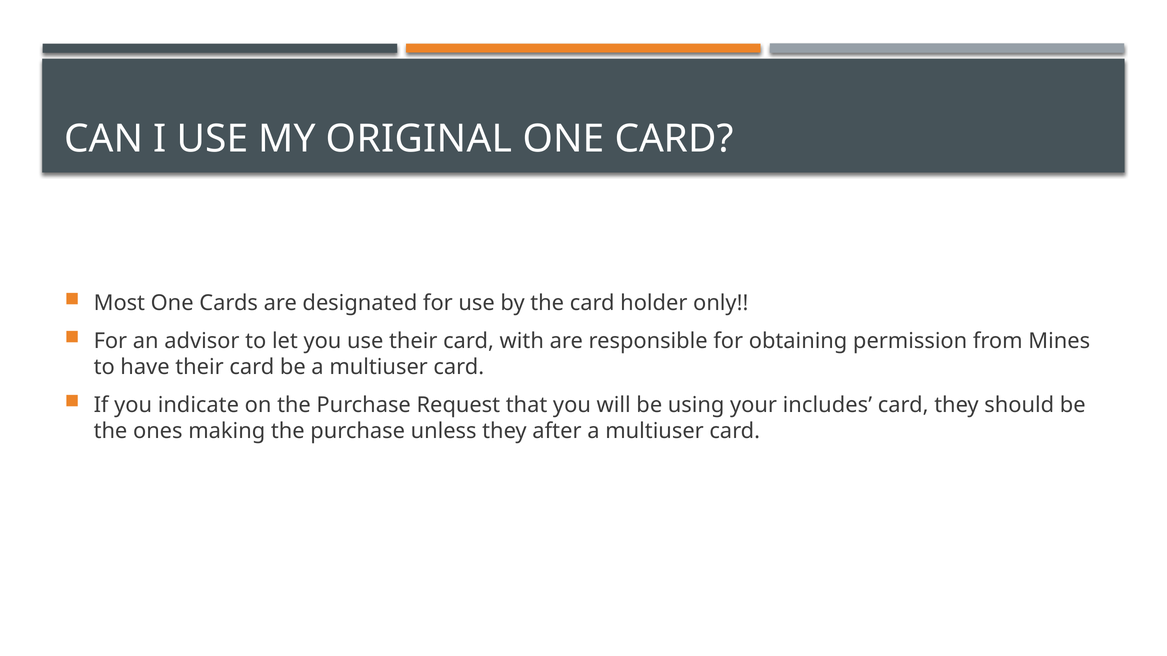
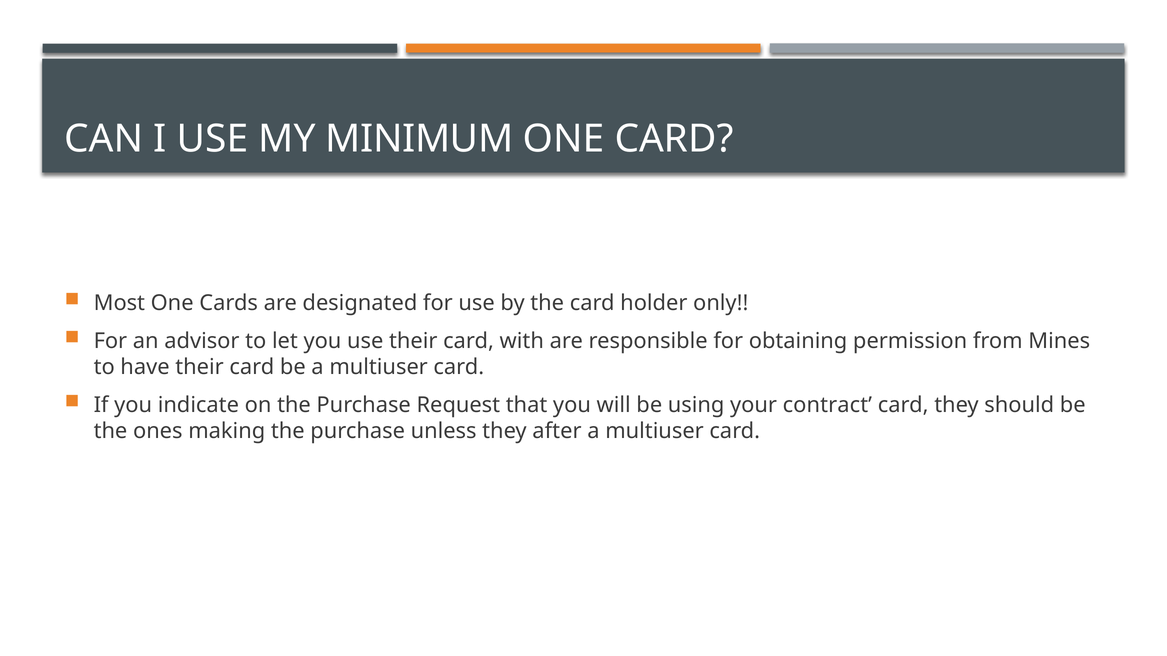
ORIGINAL: ORIGINAL -> MINIMUM
includes: includes -> contract
